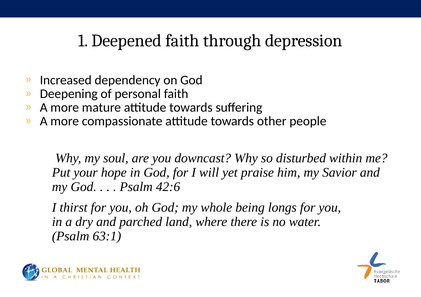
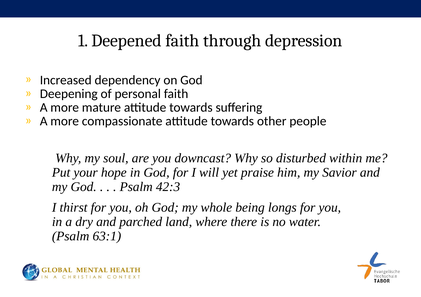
42:6: 42:6 -> 42:3
